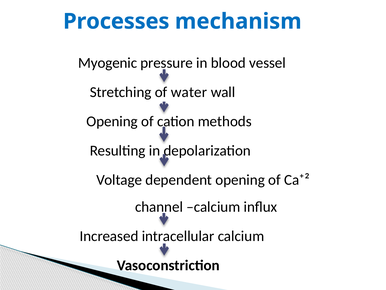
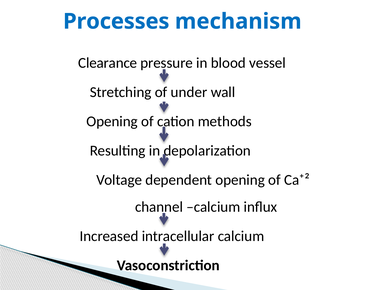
Myogenic: Myogenic -> Clearance
water: water -> under
